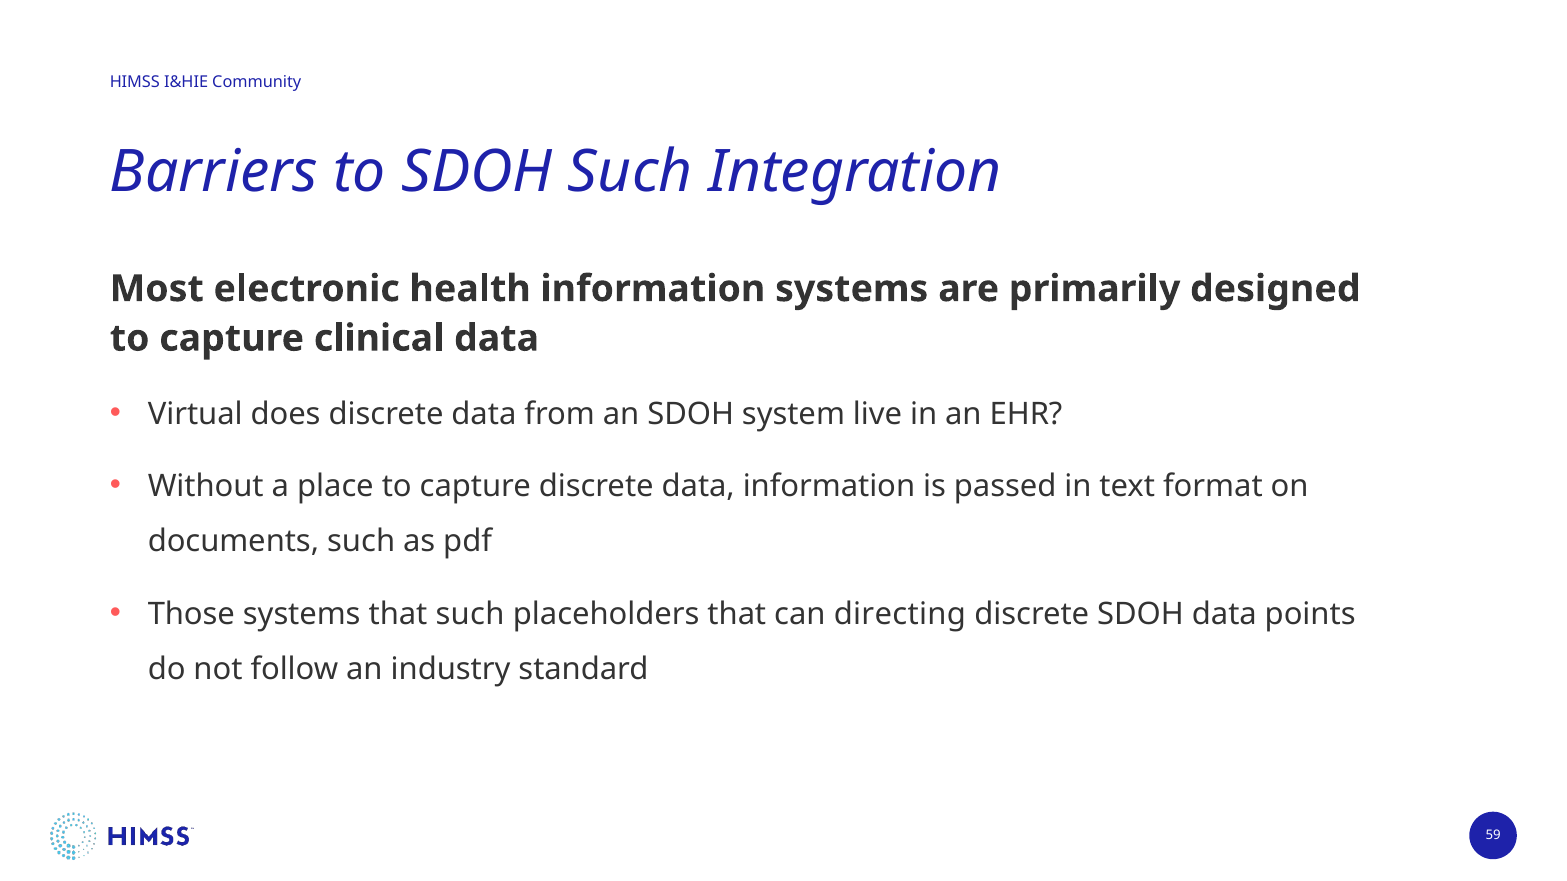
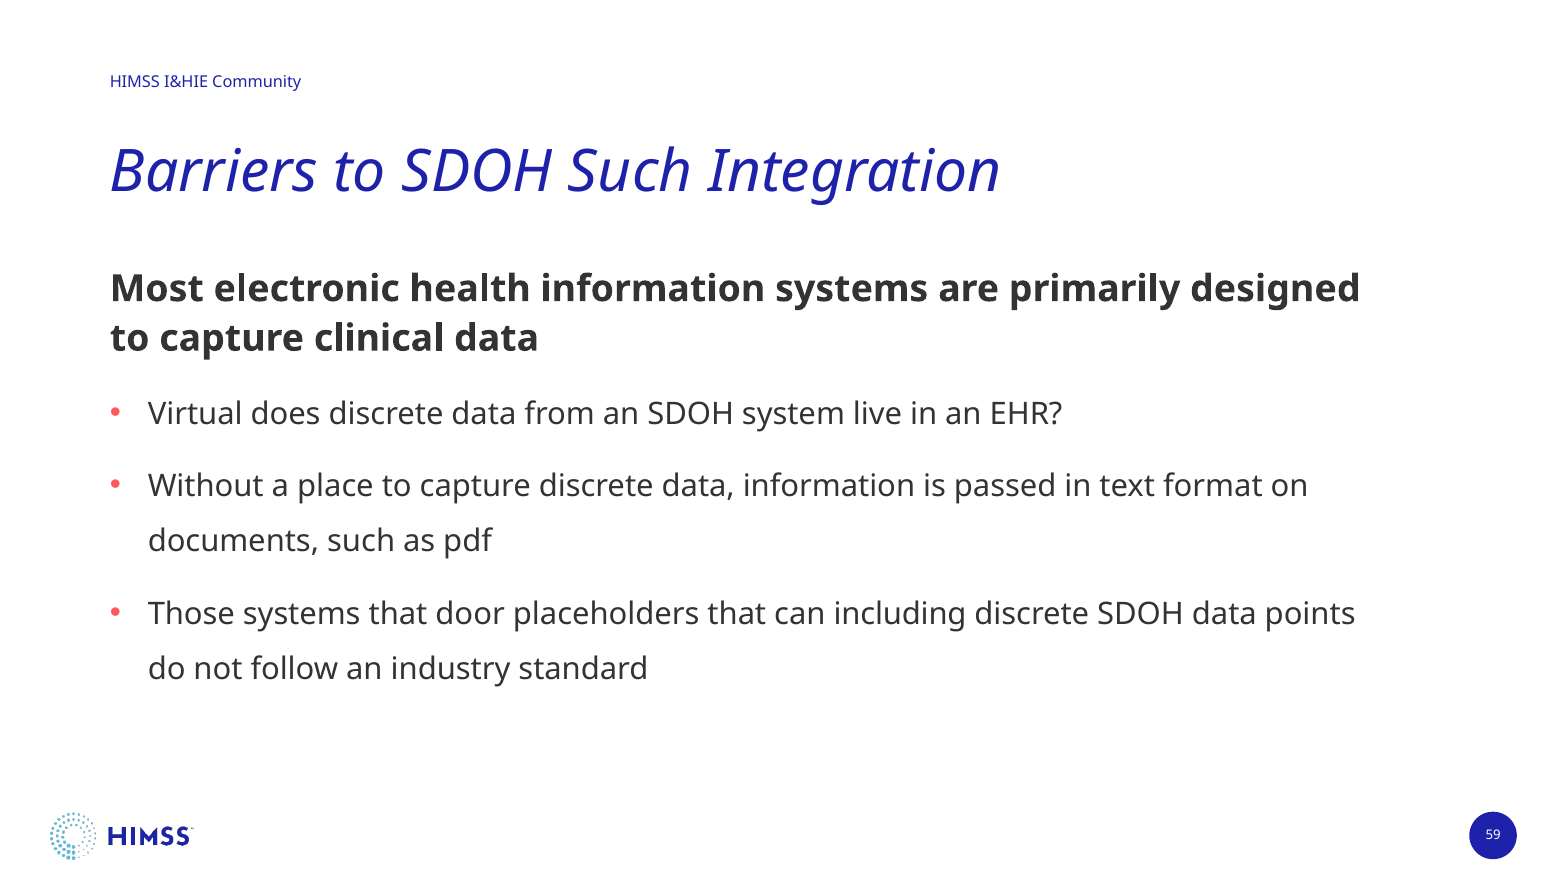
that such: such -> door
directing: directing -> including
